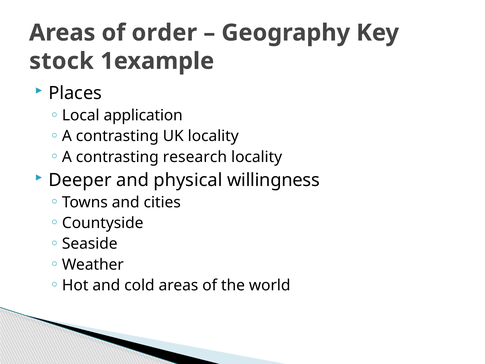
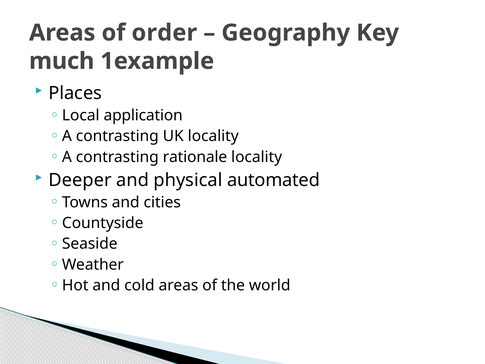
stock: stock -> much
research: research -> rationale
willingness: willingness -> automated
